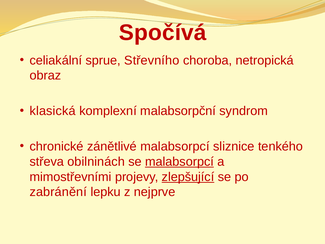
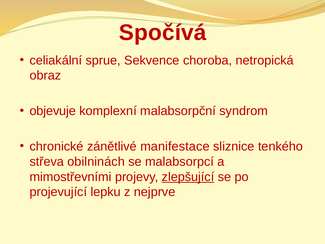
Střevního: Střevního -> Sekvence
klasická: klasická -> objevuje
zánětlivé malabsorpcí: malabsorpcí -> manifestace
malabsorpcí at (179, 161) underline: present -> none
zabránění: zabránění -> projevující
